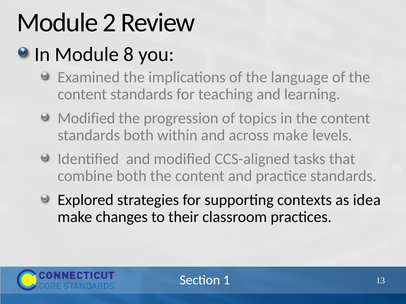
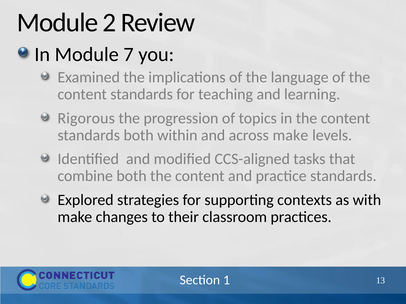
8: 8 -> 7
Modified at (86, 118): Modified -> Rigorous
idea: idea -> with
